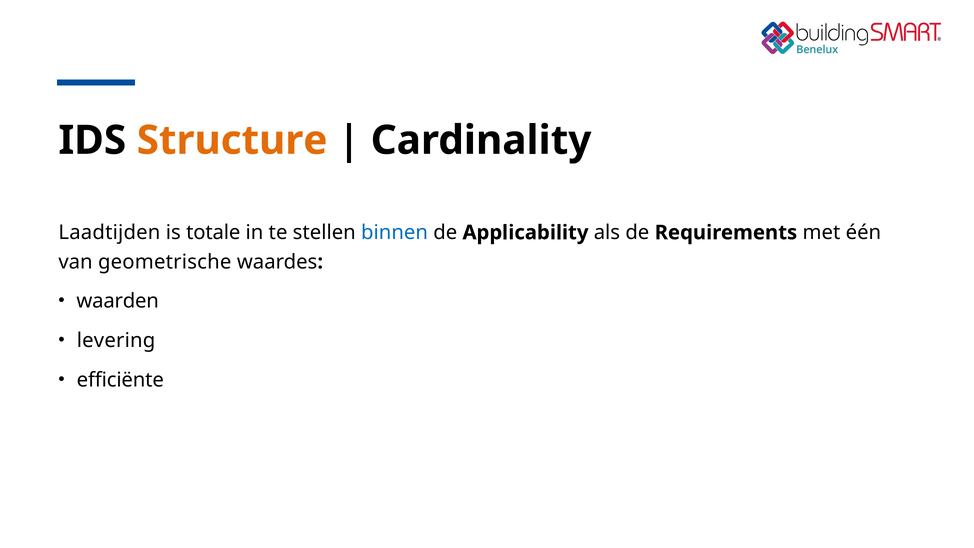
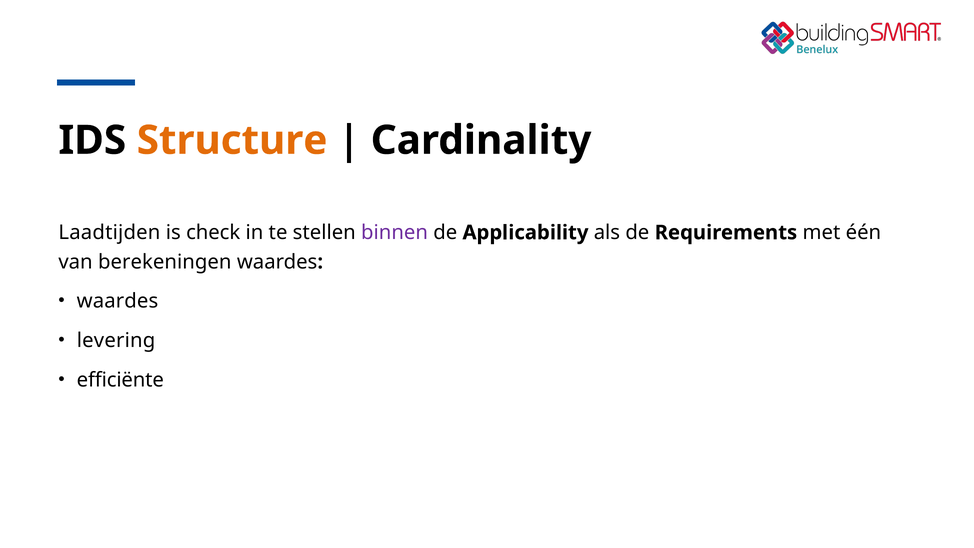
totale: totale -> check
binnen colour: blue -> purple
geometrische: geometrische -> berekeningen
waarden at (118, 301): waarden -> waardes
